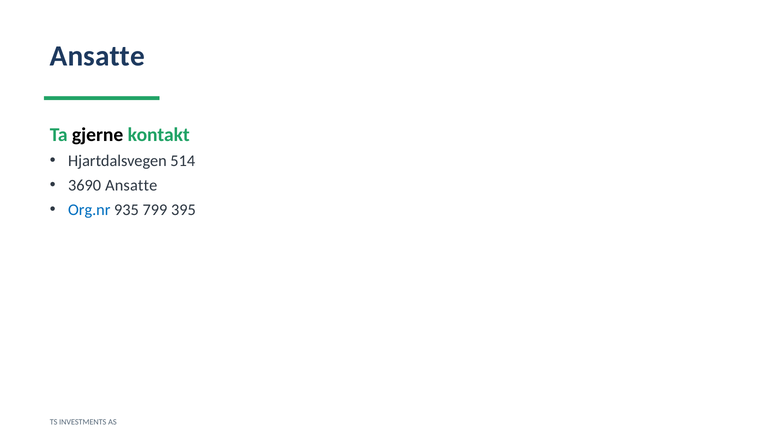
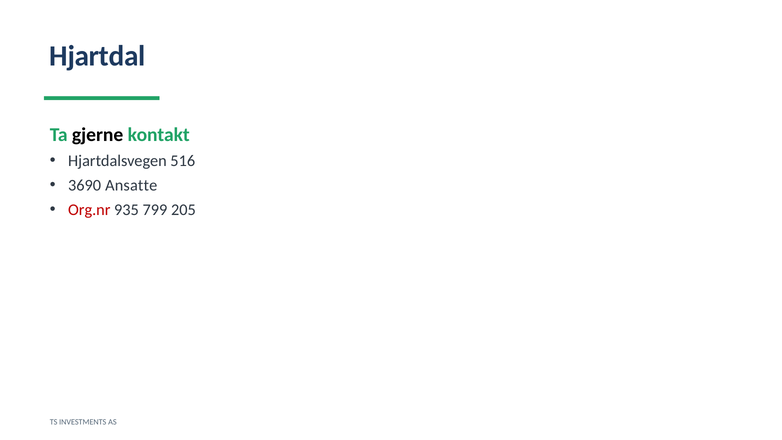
Ansatte at (97, 56): Ansatte -> Hjartdal
514: 514 -> 516
Org.nr colour: blue -> red
395: 395 -> 205
